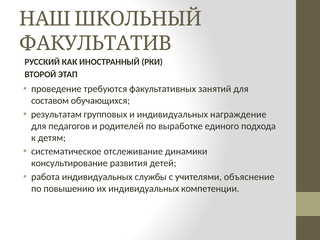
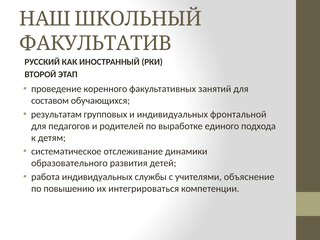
требуются: требуются -> коренного
награждение: награждение -> фронтальной
консультирование: консультирование -> образовательного
их индивидуальных: индивидуальных -> интегрироваться
